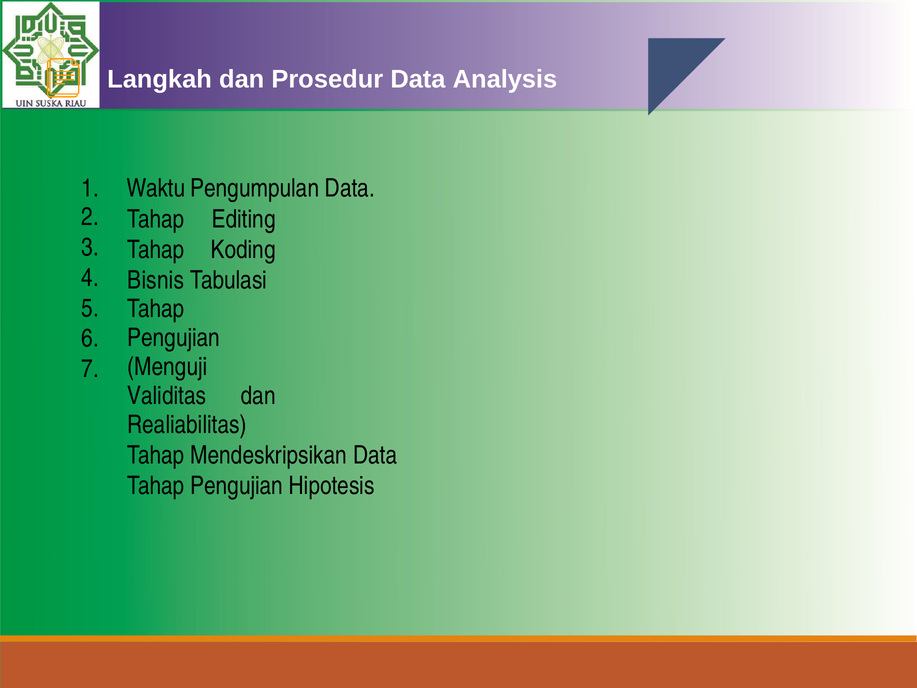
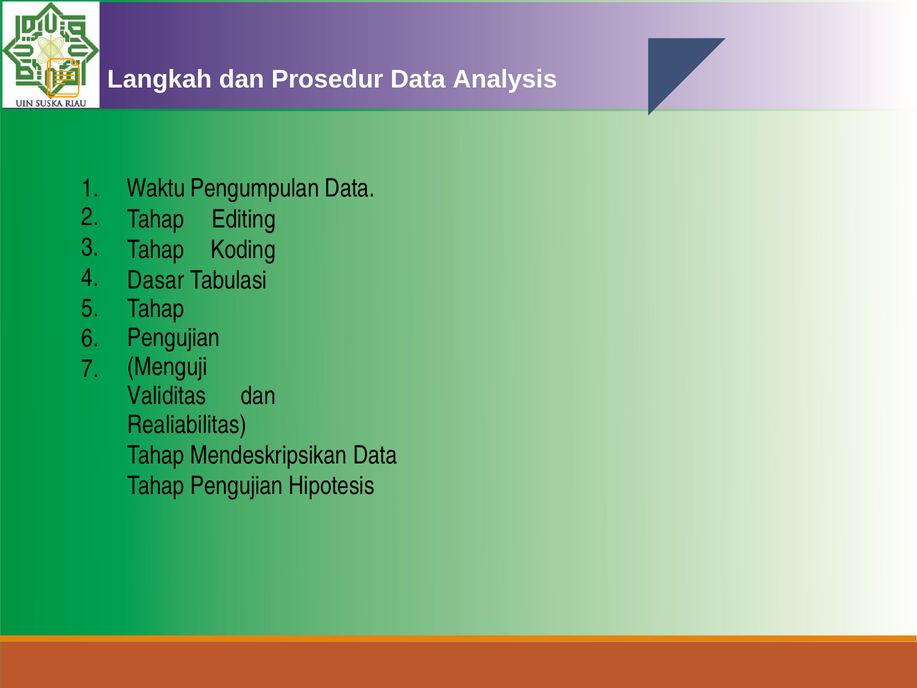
Bisnis: Bisnis -> Dasar
